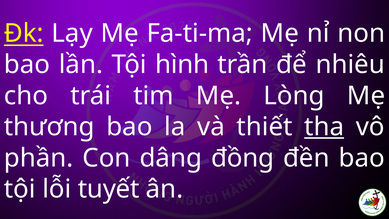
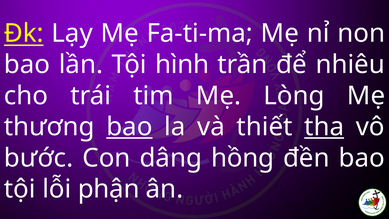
bao at (129, 127) underline: none -> present
phần: phần -> bước
đồng: đồng -> hồng
tuyết: tuyết -> phận
